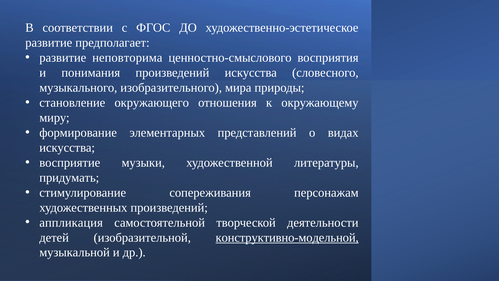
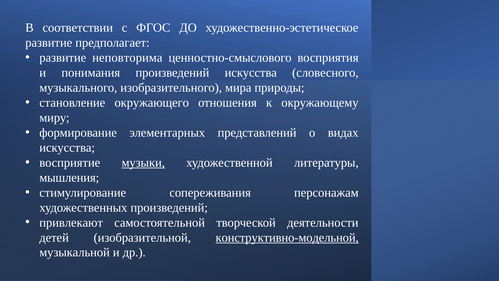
музыки underline: none -> present
придумать: придумать -> мышления
аппликация: аппликация -> привлекают
